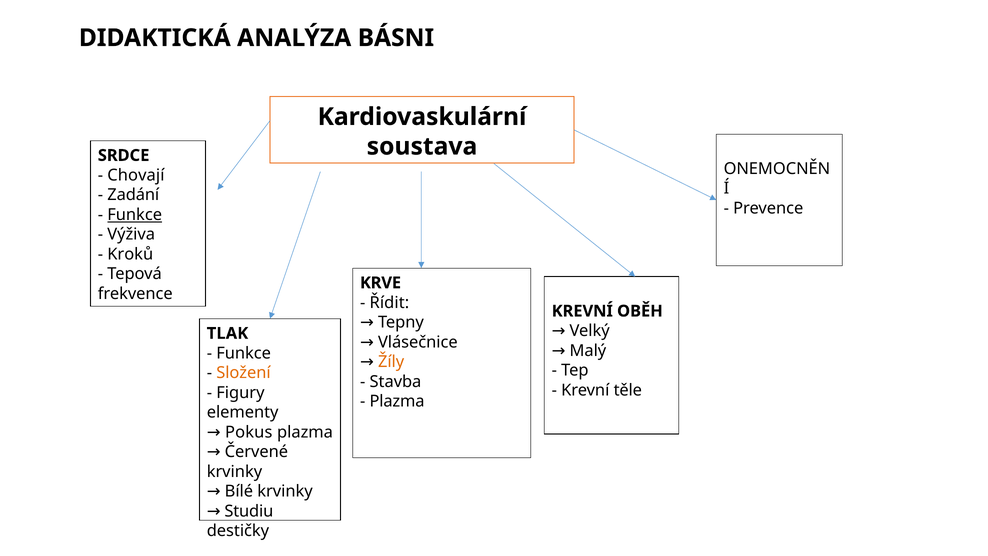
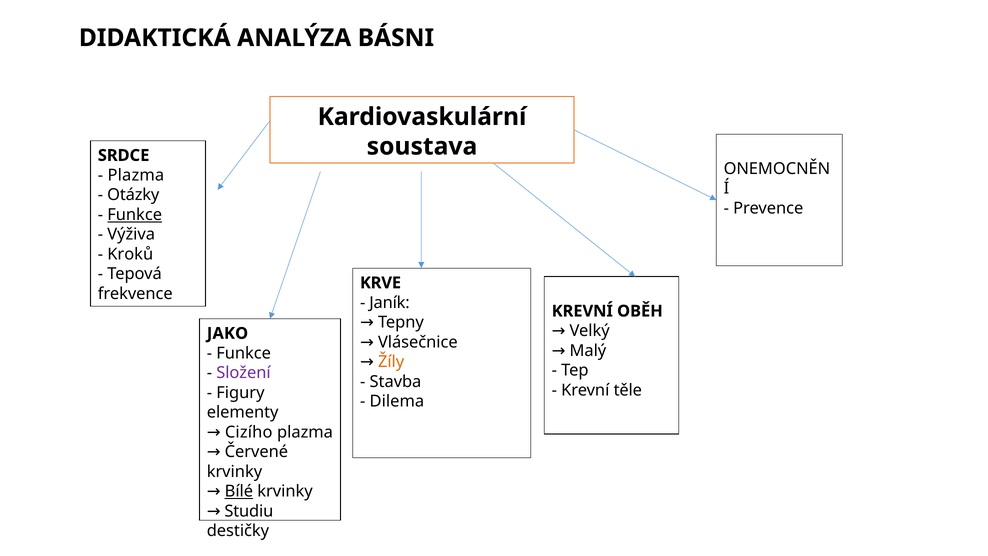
Chovají at (136, 175): Chovají -> Plazma
Zadání: Zadání -> Otázky
Řídit: Řídit -> Janík
TLAK: TLAK -> JAKO
Složení colour: orange -> purple
Plazma at (397, 401): Plazma -> Dilema
Pokus: Pokus -> Cizího
Bílé underline: none -> present
